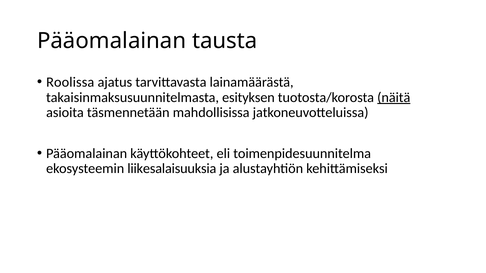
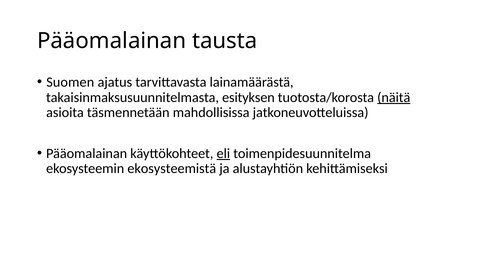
Roolissa: Roolissa -> Suomen
eli underline: none -> present
liikesalaisuuksia: liikesalaisuuksia -> ekosysteemistä
